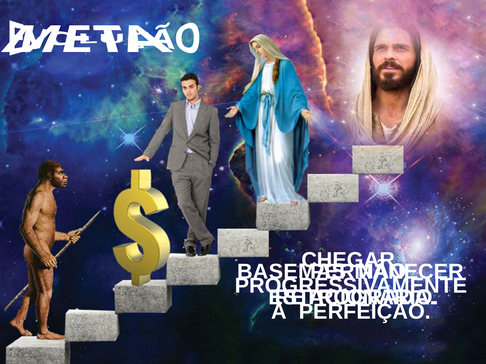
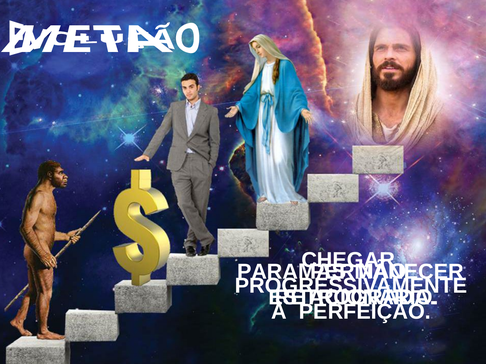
BASE: BASE -> PARA
